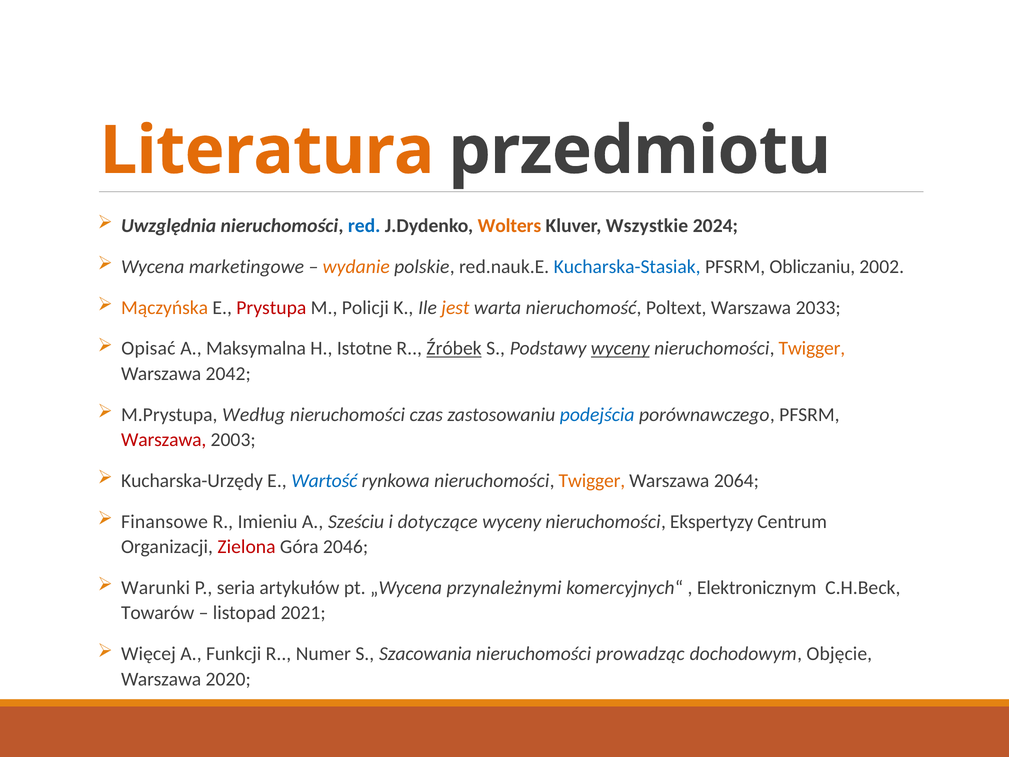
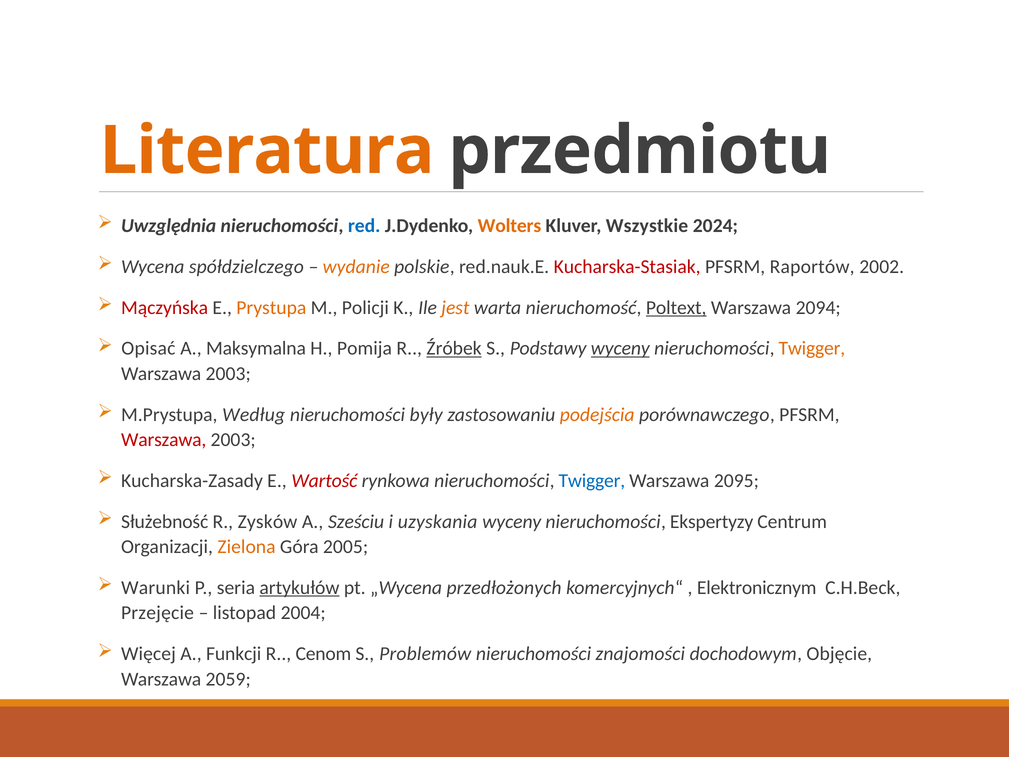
marketingowe: marketingowe -> spółdzielczego
Kucharska-Stasiak colour: blue -> red
Obliczaniu: Obliczaniu -> Raportów
Mączyńska colour: orange -> red
Prystupa colour: red -> orange
Poltext underline: none -> present
2033: 2033 -> 2094
Istotne: Istotne -> Pomija
2042 at (228, 374): 2042 -> 2003
czas: czas -> były
podejścia colour: blue -> orange
Kucharska-Urzędy: Kucharska-Urzędy -> Kucharska-Zasady
Wartość colour: blue -> red
Twigger at (592, 481) colour: orange -> blue
2064: 2064 -> 2095
Finansowe: Finansowe -> Służebność
Imieniu: Imieniu -> Zysków
dotyczące: dotyczące -> uzyskania
Zielona colour: red -> orange
2046: 2046 -> 2005
artykułów underline: none -> present
przynależnymi: przynależnymi -> przedłożonych
Towarów: Towarów -> Przejęcie
2021: 2021 -> 2004
Numer: Numer -> Cenom
Szacowania: Szacowania -> Problemów
prowadząc: prowadząc -> znajomości
2020: 2020 -> 2059
